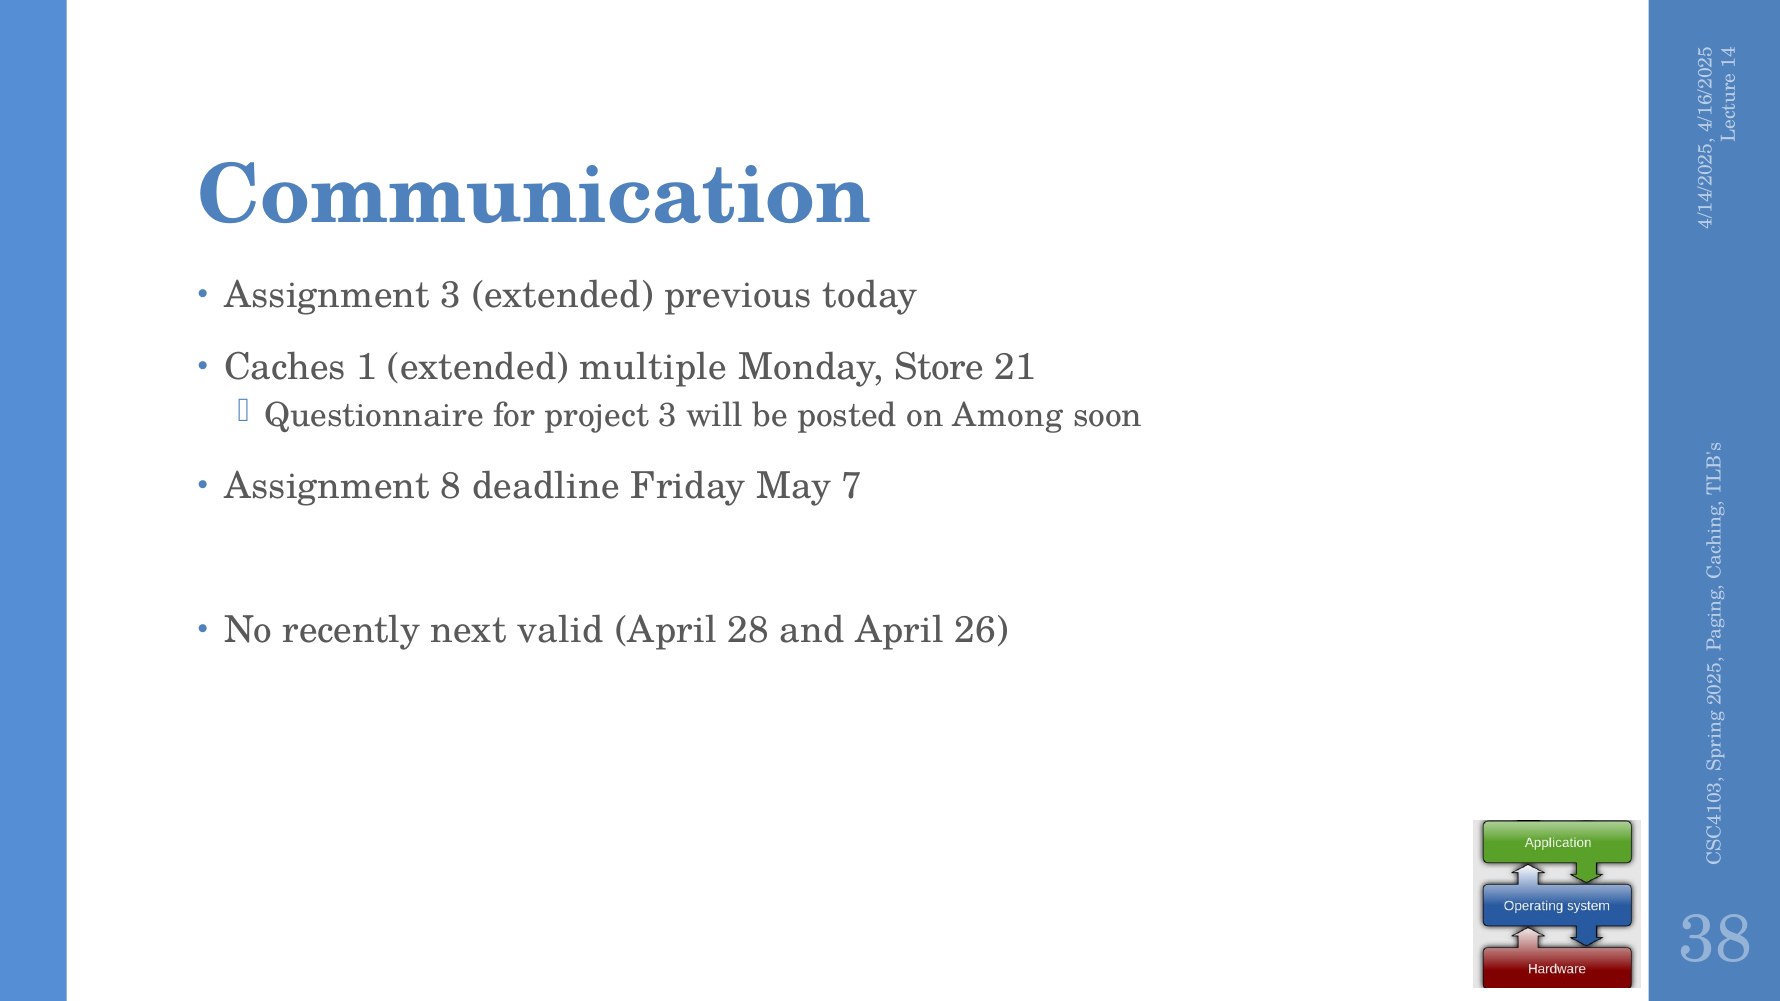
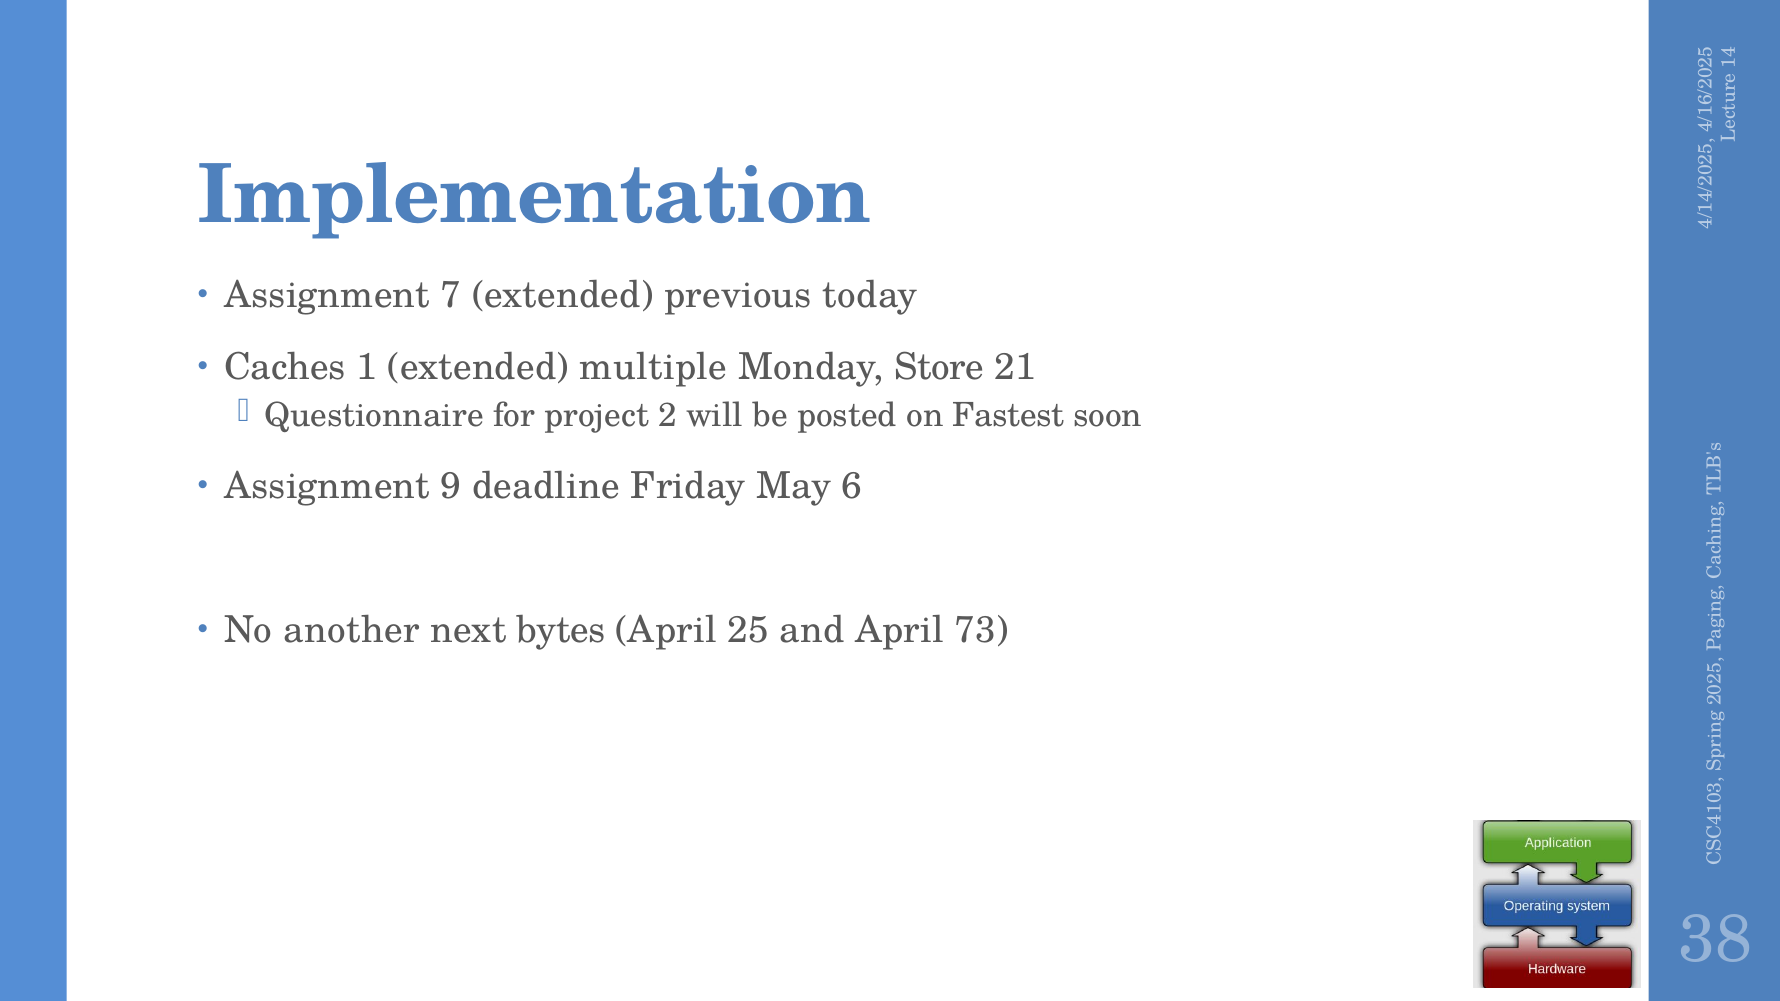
Communication: Communication -> Implementation
Assignment 3: 3 -> 7
project 3: 3 -> 2
Among: Among -> Fastest
8: 8 -> 9
May 7: 7 -> 6
recently: recently -> another
valid: valid -> bytes
28: 28 -> 25
26: 26 -> 73
